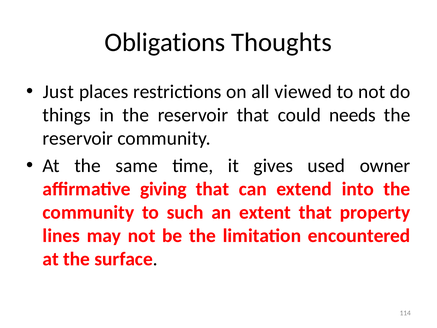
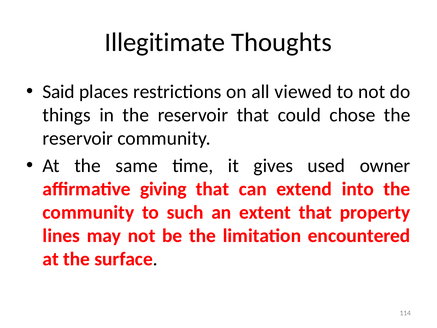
Obligations: Obligations -> Illegitimate
Just: Just -> Said
needs: needs -> chose
